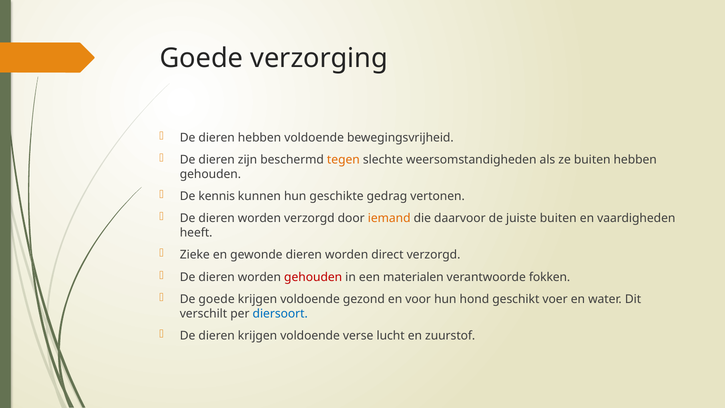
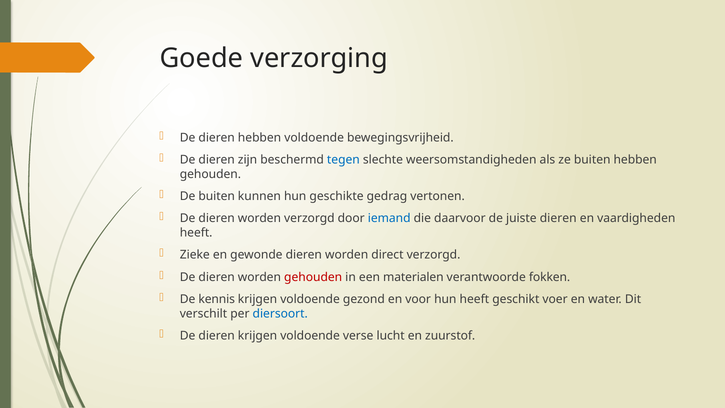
tegen colour: orange -> blue
De kennis: kennis -> buiten
iemand colour: orange -> blue
juiste buiten: buiten -> dieren
De goede: goede -> kennis
hun hond: hond -> heeft
